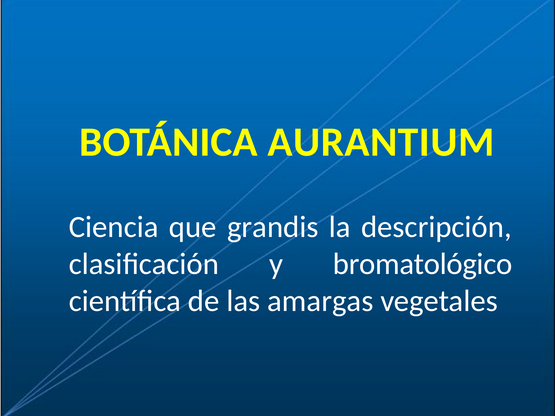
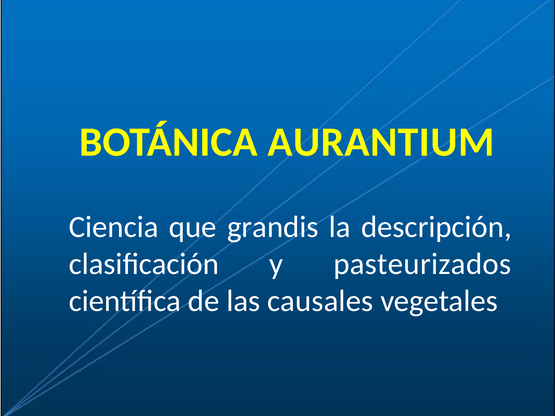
bromatológico: bromatológico -> pasteurizados
amargas: amargas -> causales
